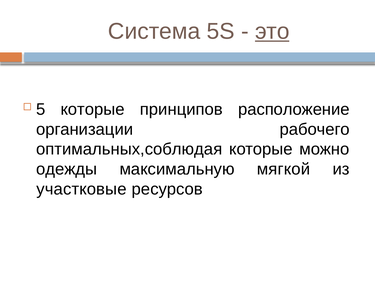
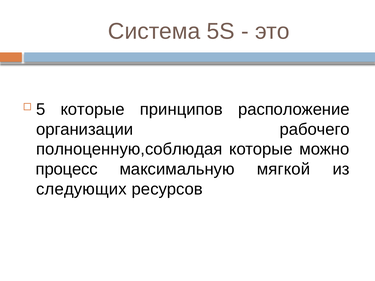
это underline: present -> none
оптимальных,соблюдая: оптимальных,соблюдая -> полноценную,соблюдая
одежды: одежды -> процесс
участковые: участковые -> следующих
